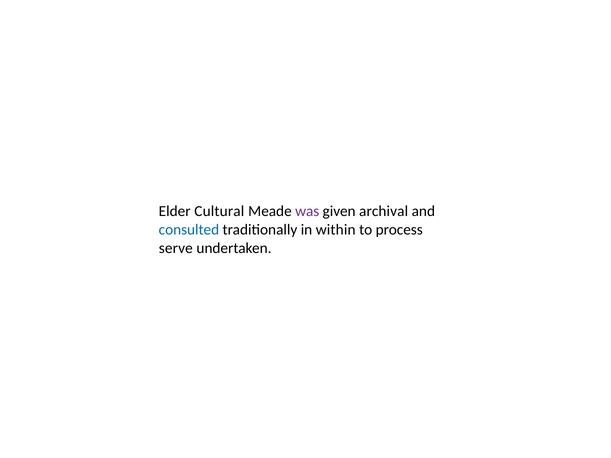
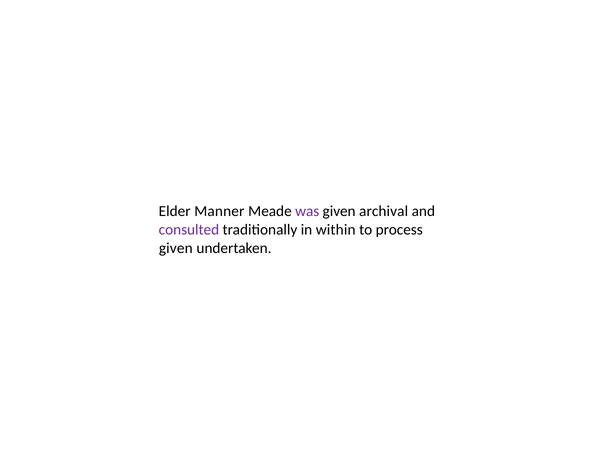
Cultural: Cultural -> Manner
consulted colour: blue -> purple
serve at (176, 248): serve -> given
